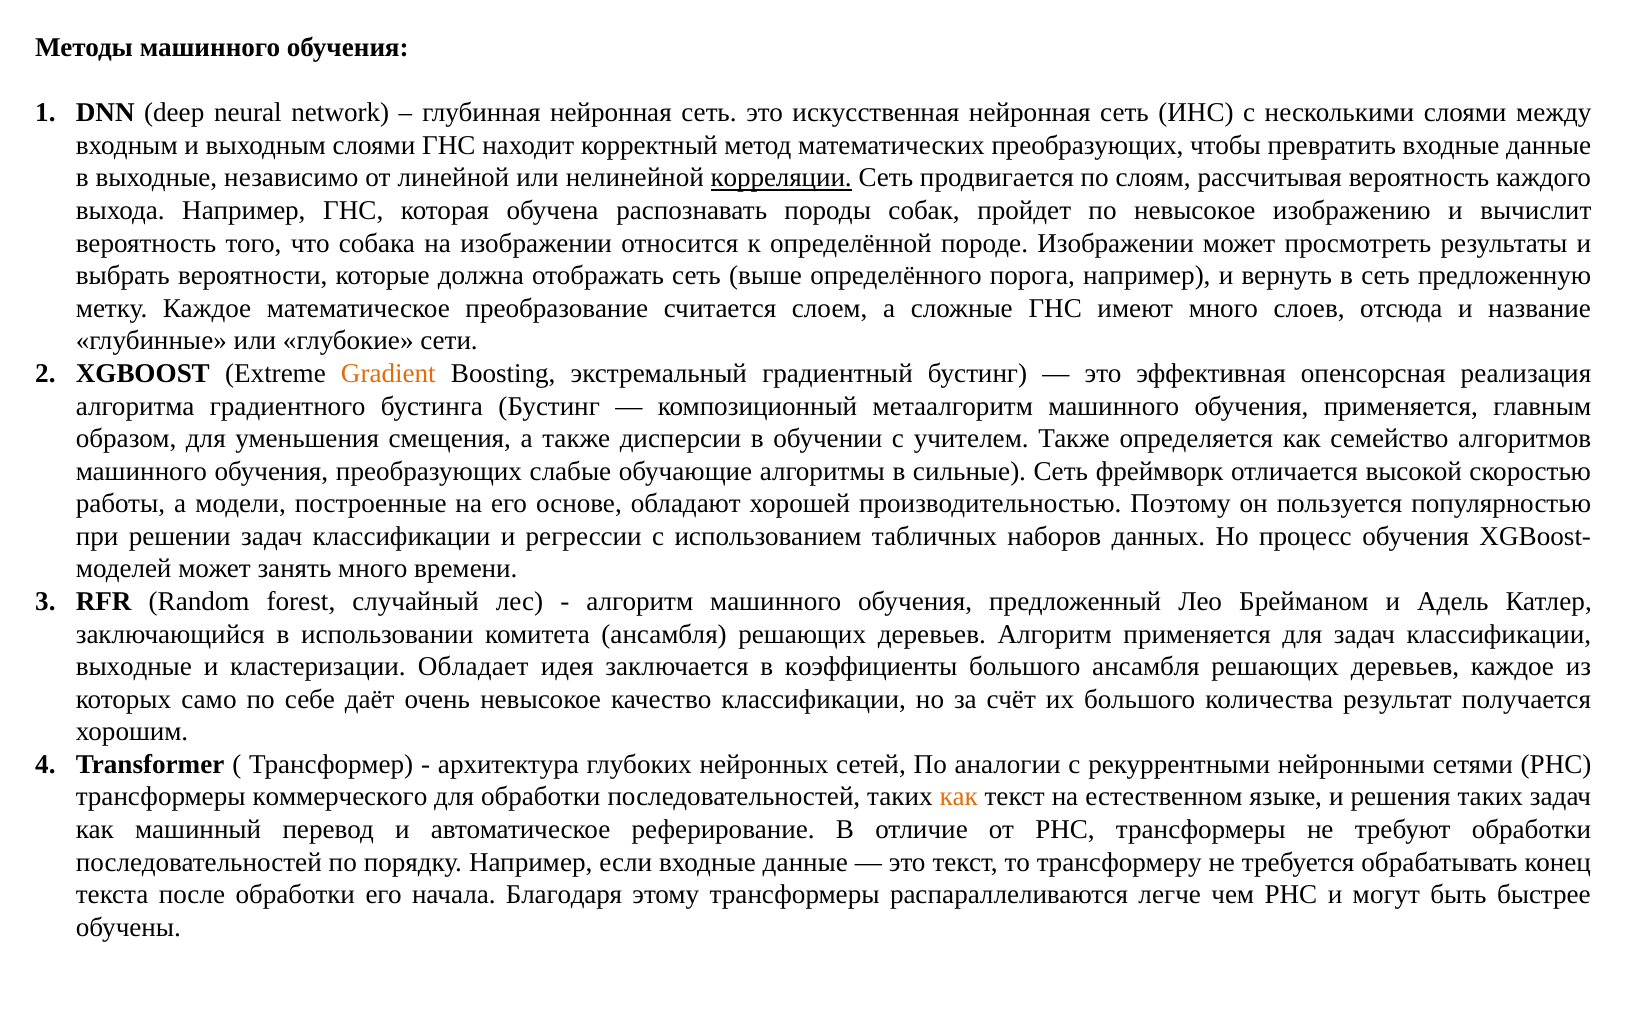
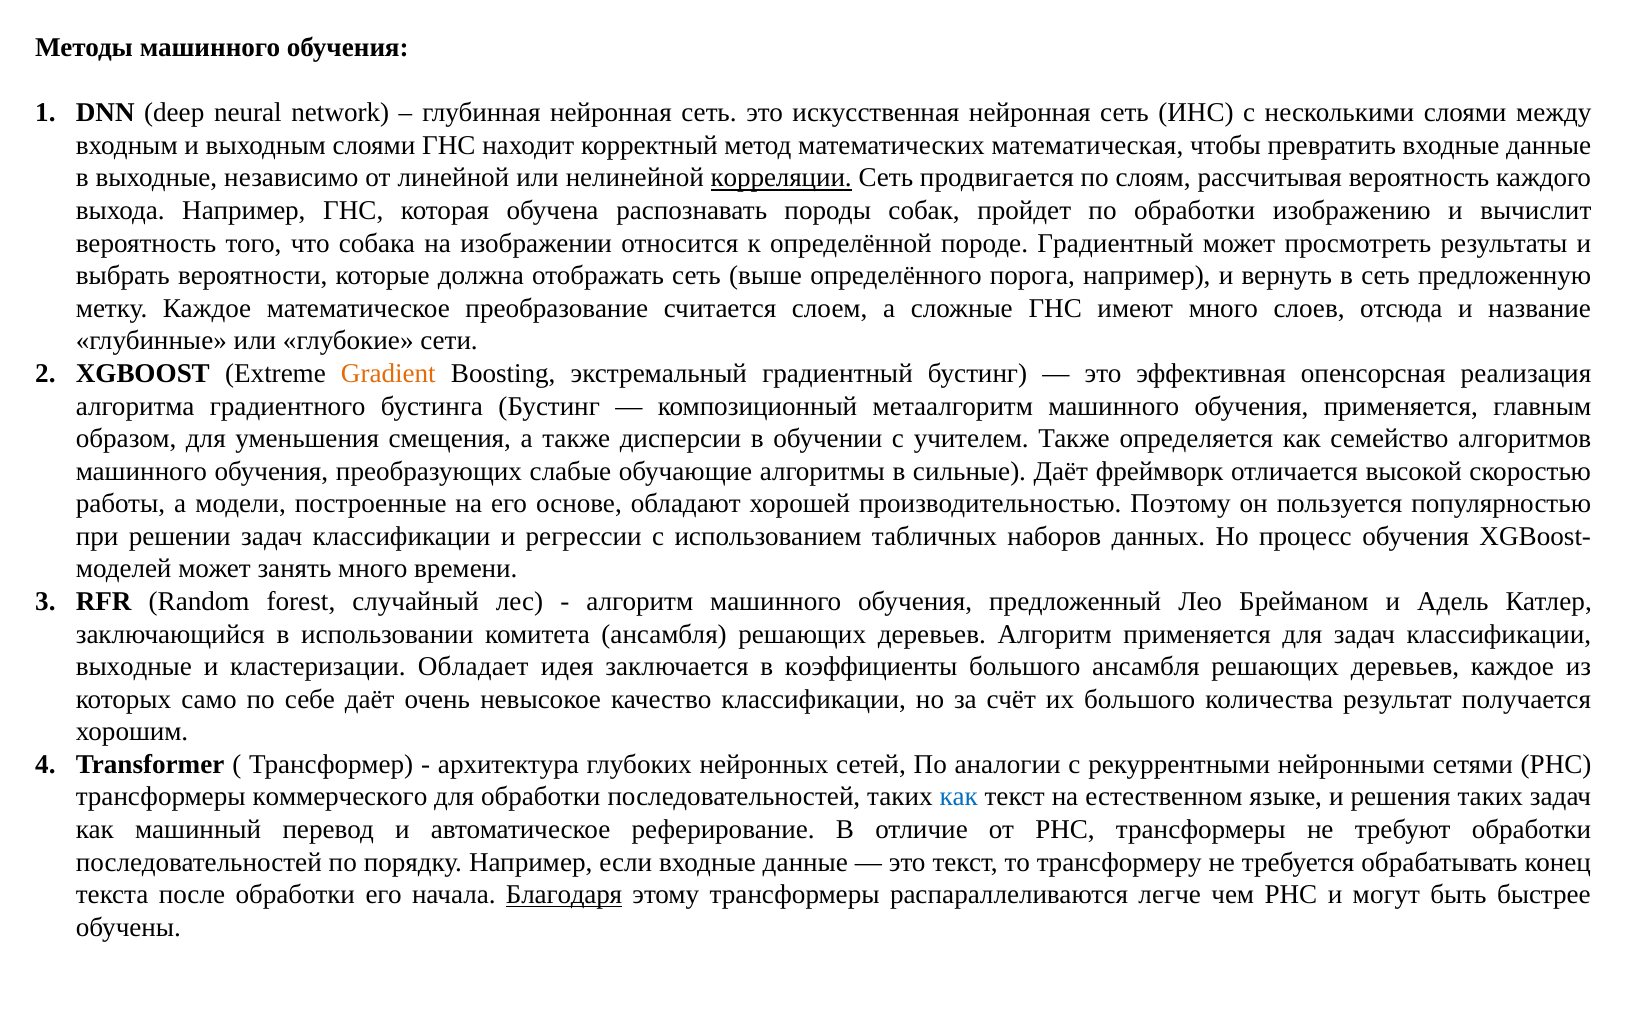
математических преобразующих: преобразующих -> математическая
по невысокое: невысокое -> обработки
породе Изображении: Изображении -> Градиентный
сильные Сеть: Сеть -> Даёт
как at (959, 797) colour: orange -> blue
Благодаря underline: none -> present
